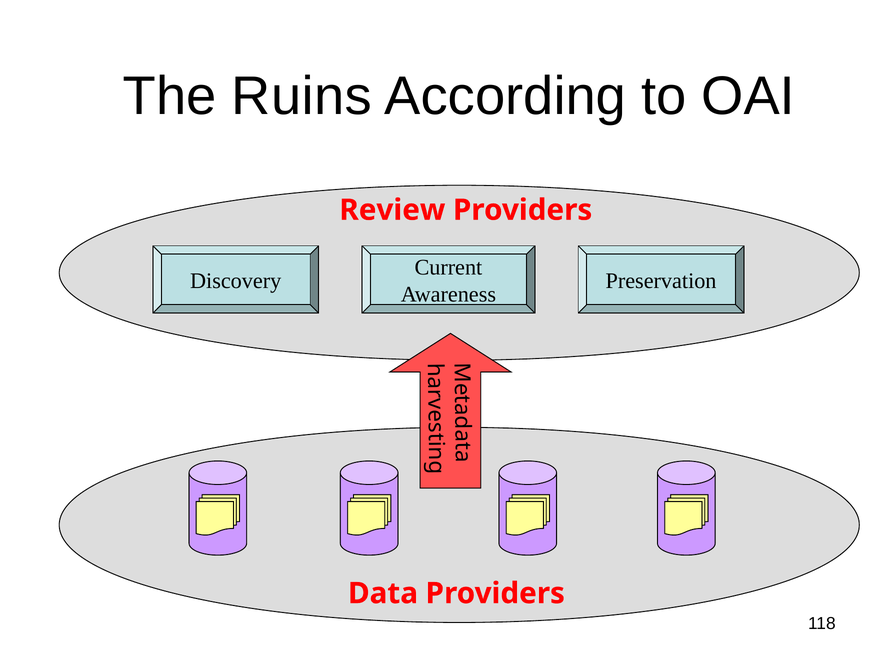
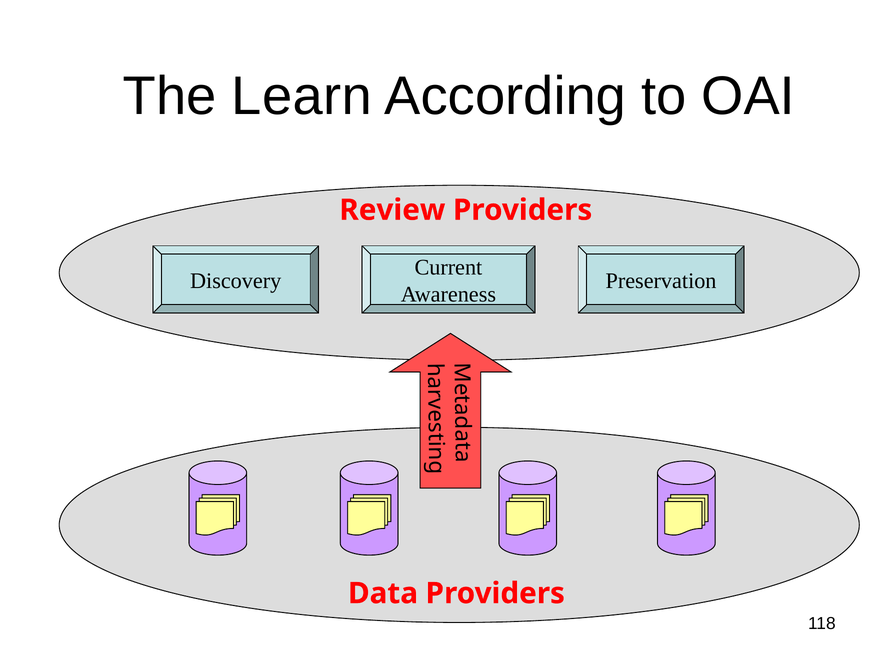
Ruins: Ruins -> Learn
